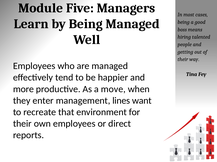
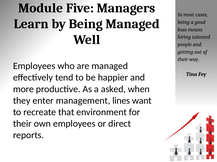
move: move -> asked
